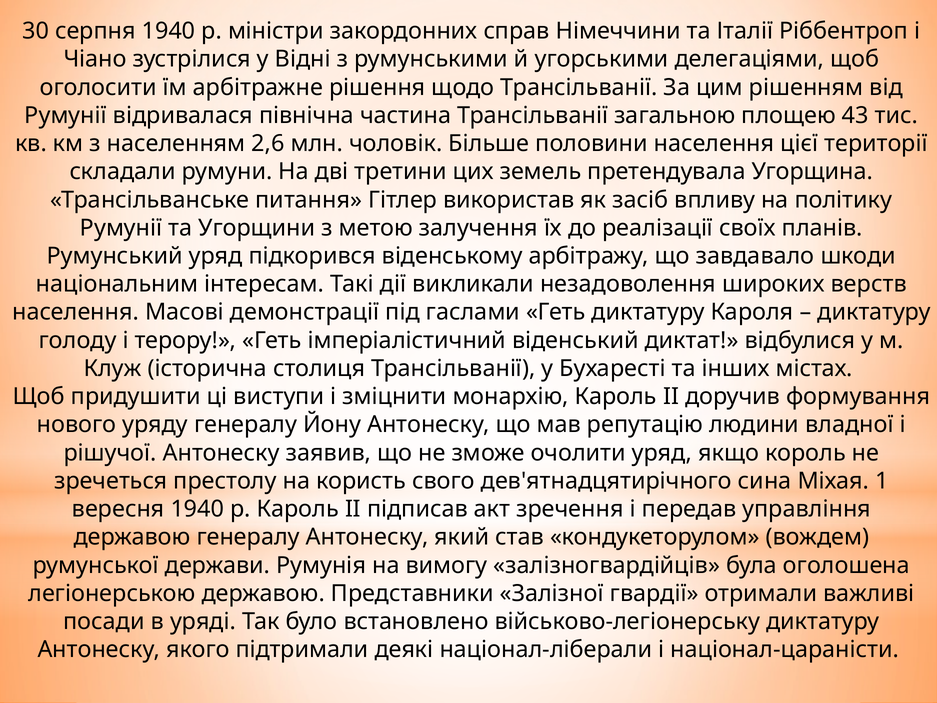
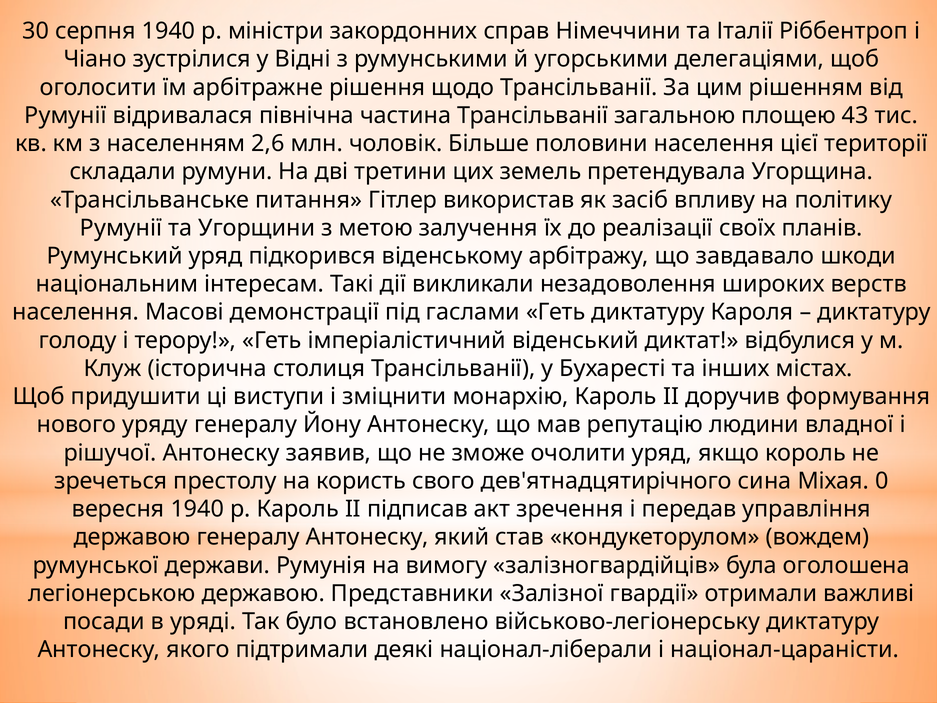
1: 1 -> 0
